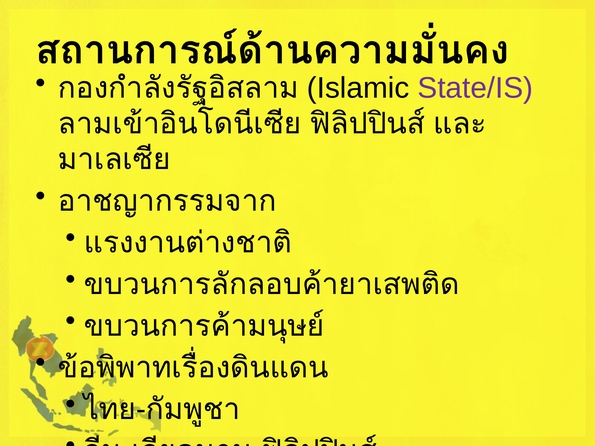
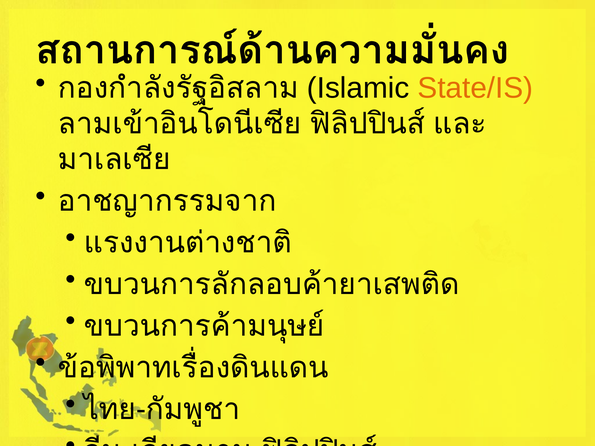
State/IS colour: purple -> orange
